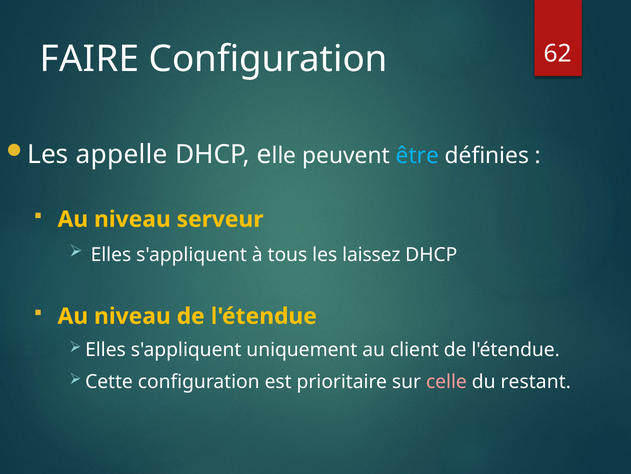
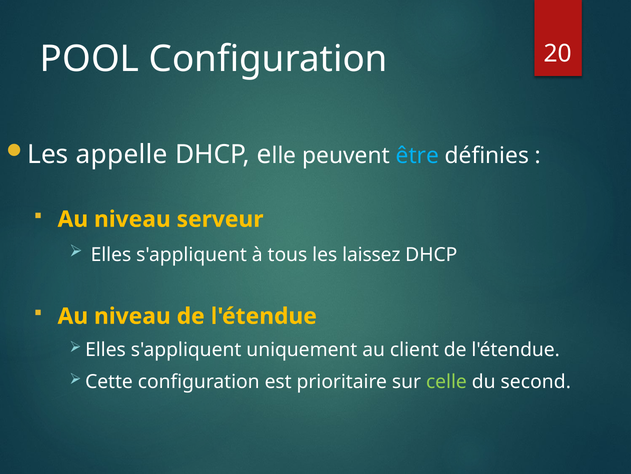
FAIRE: FAIRE -> POOL
62: 62 -> 20
celle colour: pink -> light green
restant: restant -> second
